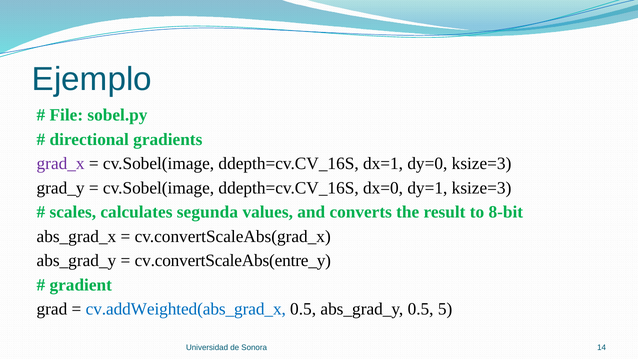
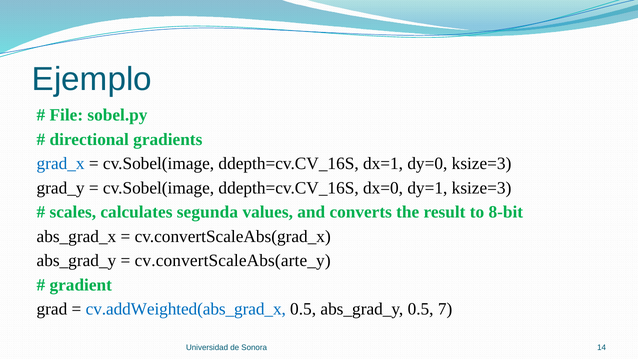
grad_x colour: purple -> blue
cv.convertScaleAbs(entre_y: cv.convertScaleAbs(entre_y -> cv.convertScaleAbs(arte_y
5: 5 -> 7
